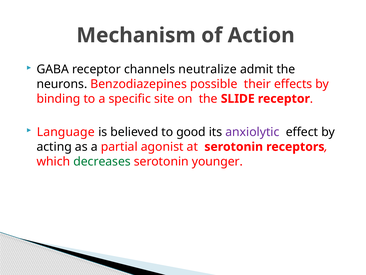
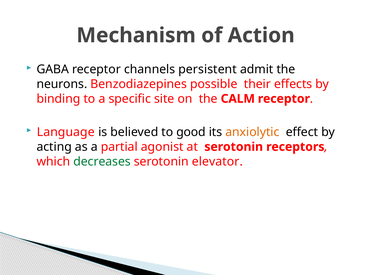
neutralize: neutralize -> persistent
SLIDE: SLIDE -> CALM
anxiolytic colour: purple -> orange
younger: younger -> elevator
